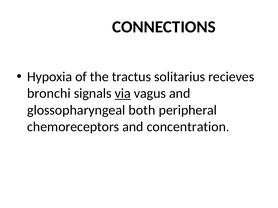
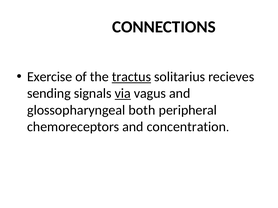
Hypoxia: Hypoxia -> Exercise
tractus underline: none -> present
bronchi: bronchi -> sending
